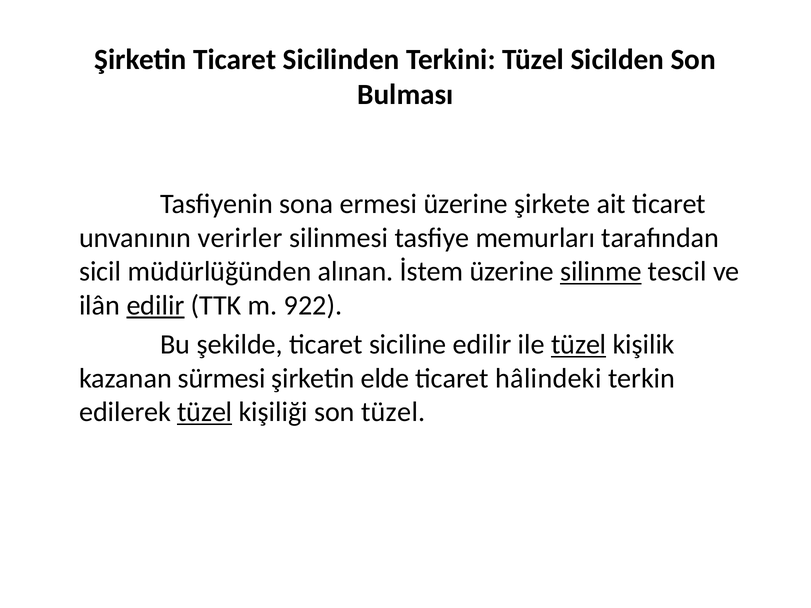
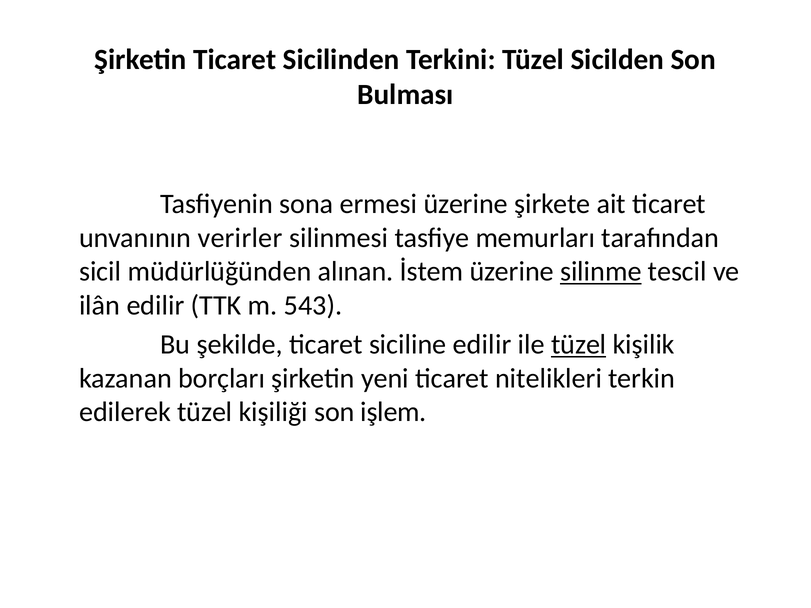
edilir at (155, 305) underline: present -> none
922: 922 -> 543
sürmesi: sürmesi -> borçları
elde: elde -> yeni
hâlindeki: hâlindeki -> nitelikleri
tüzel at (205, 412) underline: present -> none
son tüzel: tüzel -> işlem
